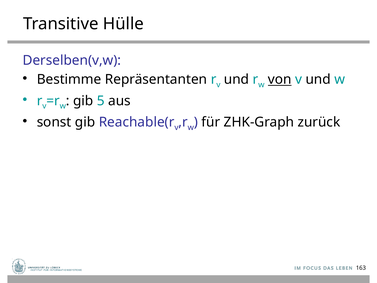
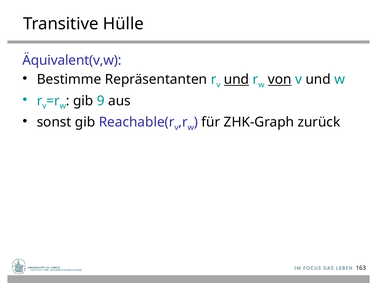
Derselben(v,w: Derselben(v,w -> Äquivalent(v,w
und at (236, 79) underline: none -> present
5: 5 -> 9
